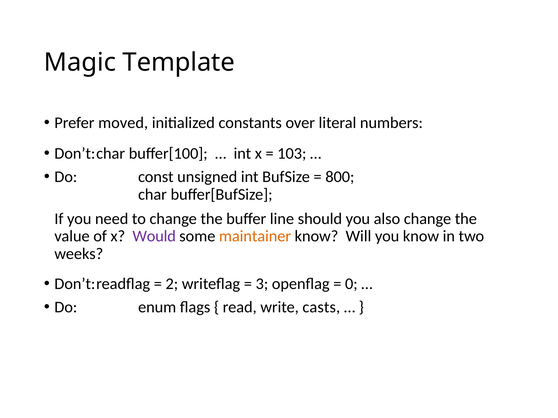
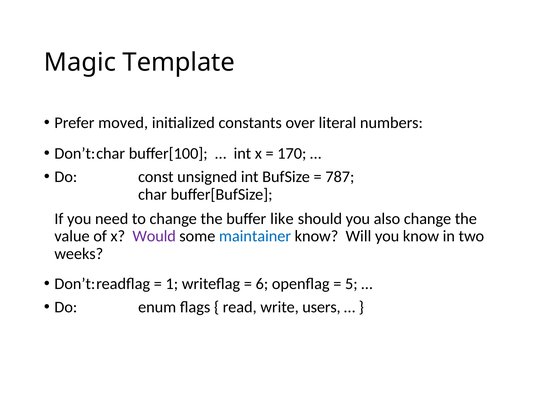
103: 103 -> 170
800: 800 -> 787
line: line -> like
maintainer colour: orange -> blue
2: 2 -> 1
3: 3 -> 6
0: 0 -> 5
casts: casts -> users
